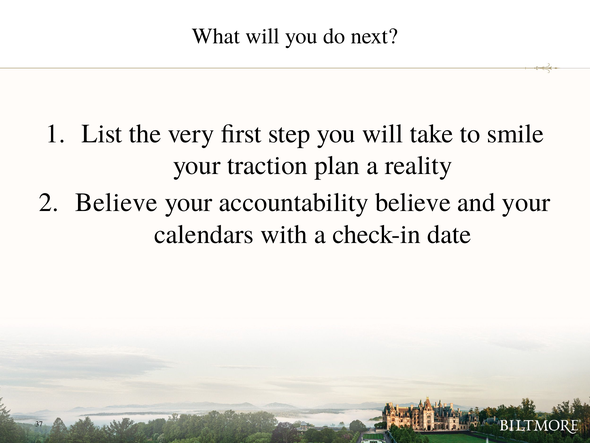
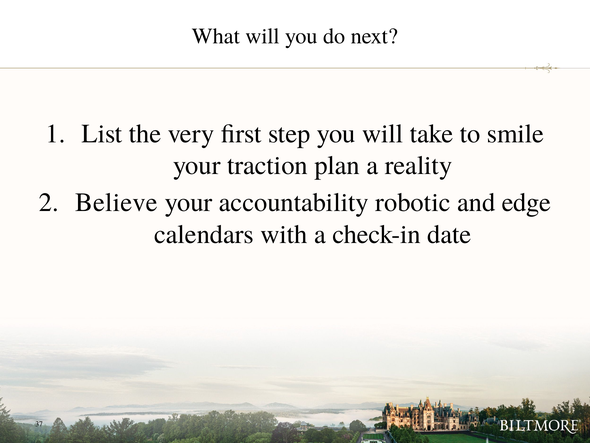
accountability believe: believe -> robotic
and your: your -> edge
